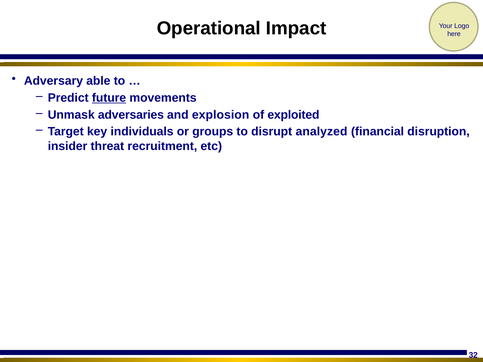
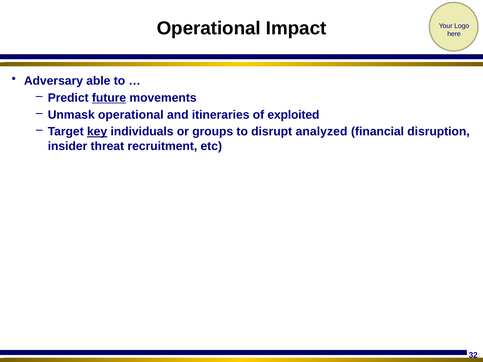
Unmask adversaries: adversaries -> operational
explosion: explosion -> itineraries
key underline: none -> present
